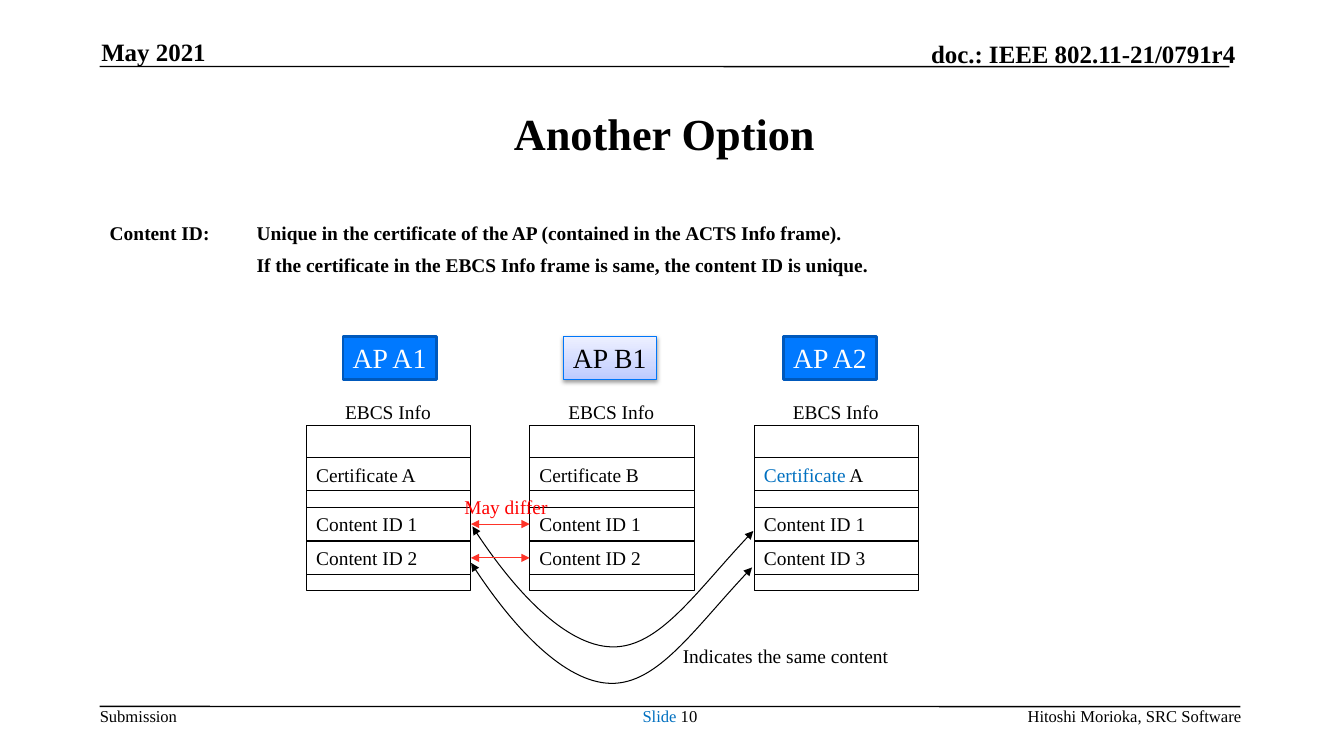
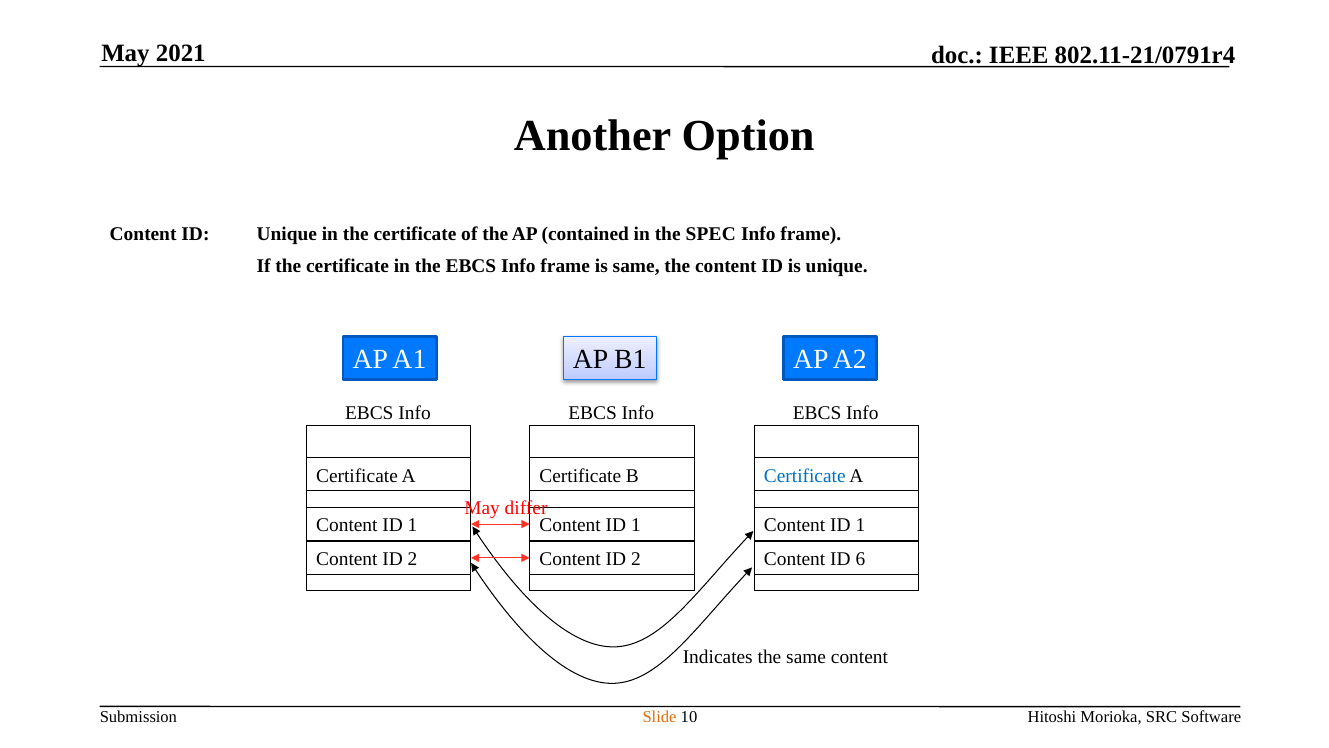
ACTS: ACTS -> SPEC
3: 3 -> 6
Slide colour: blue -> orange
